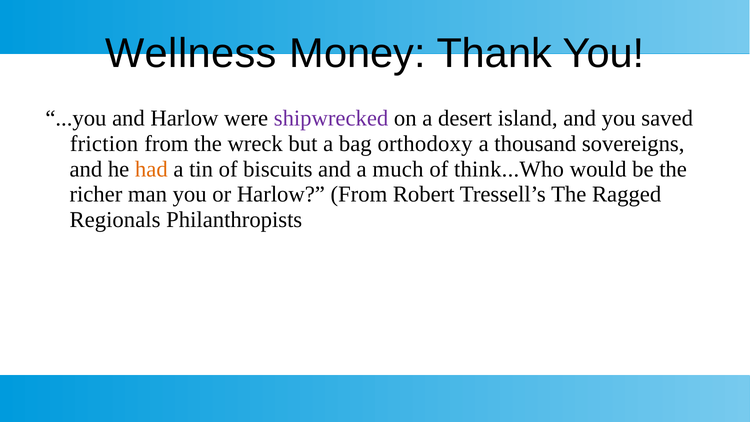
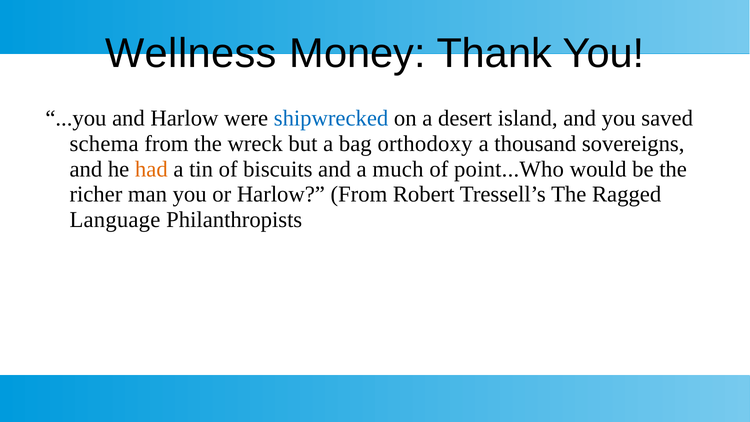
shipwrecked colour: purple -> blue
friction: friction -> schema
think...Who: think...Who -> point...Who
Regionals: Regionals -> Language
